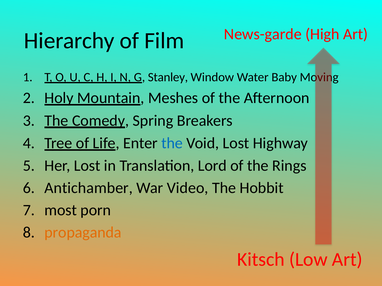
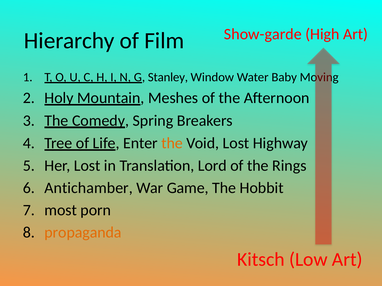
News-garde: News-garde -> Show-garde
the at (172, 143) colour: blue -> orange
Video: Video -> Game
